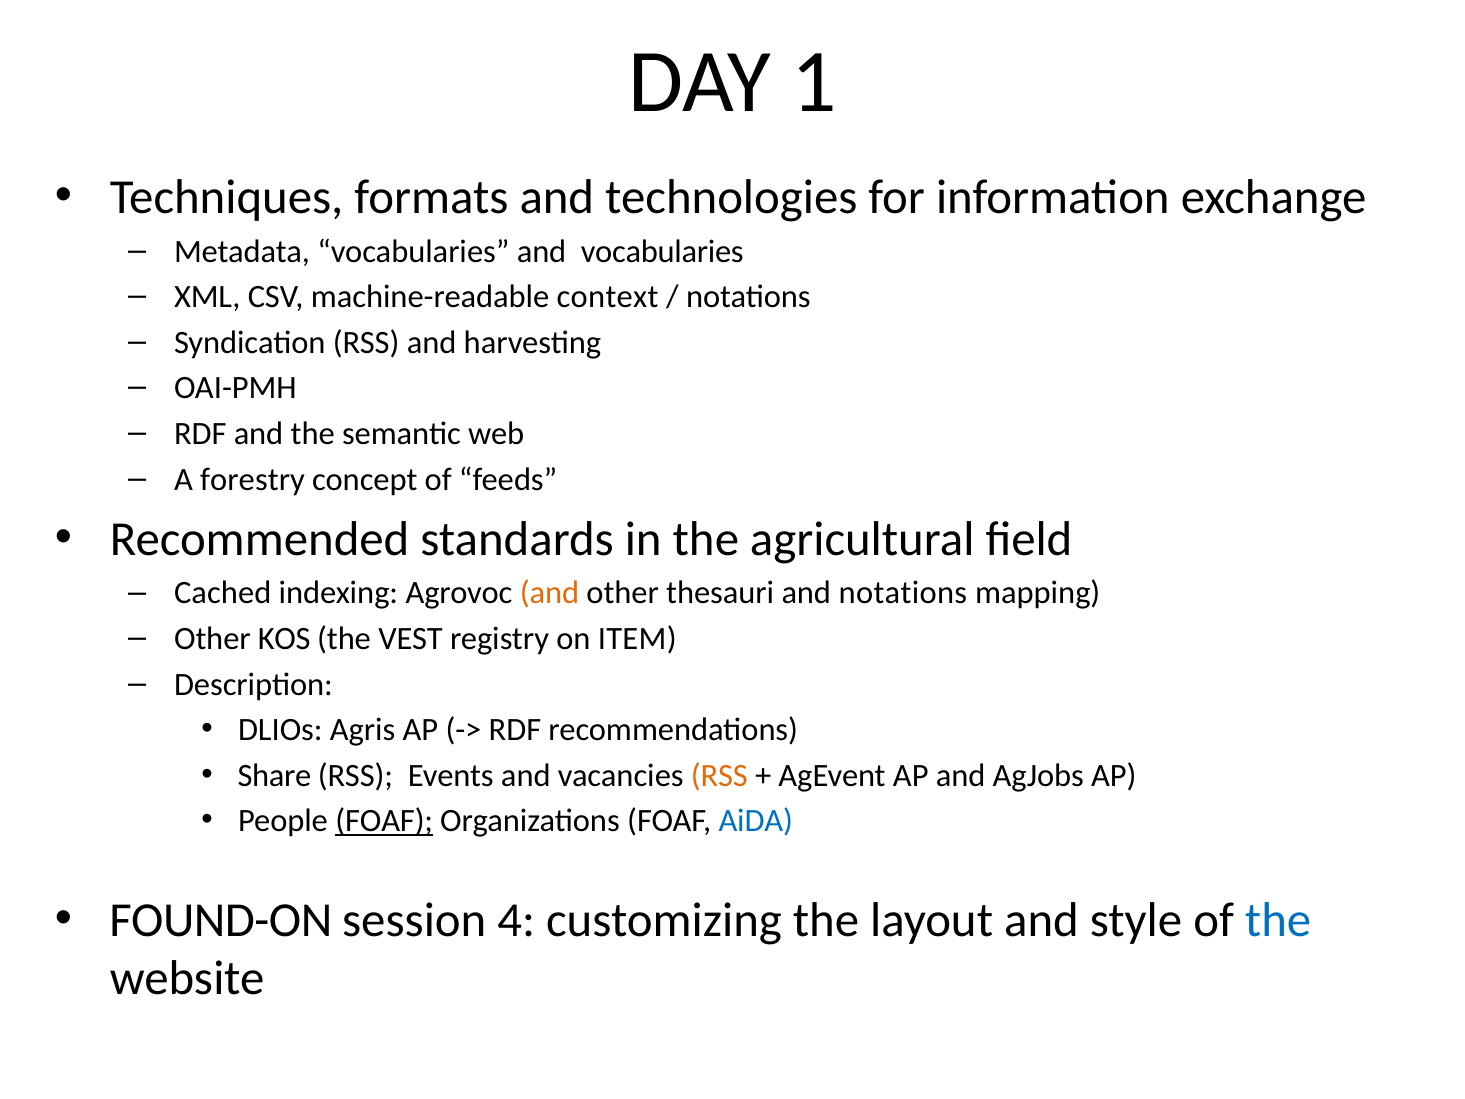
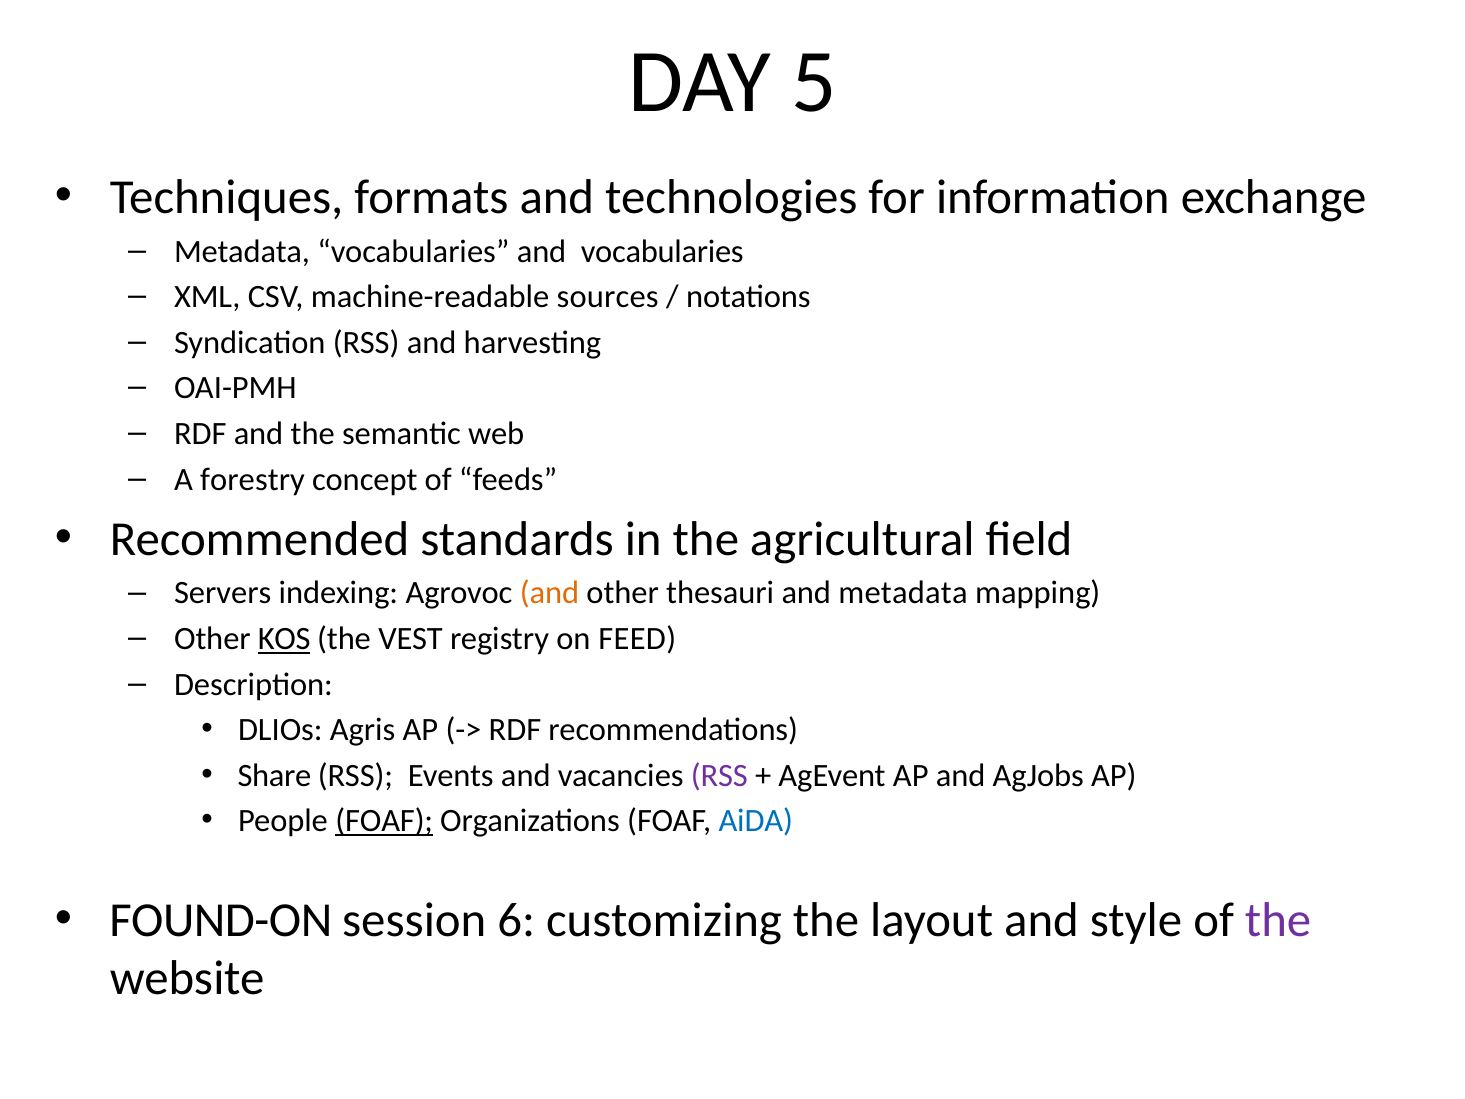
1: 1 -> 5
context: context -> sources
Cached: Cached -> Servers
and notations: notations -> metadata
KOS underline: none -> present
ITEM: ITEM -> FEED
RSS at (719, 775) colour: orange -> purple
4: 4 -> 6
the at (1278, 920) colour: blue -> purple
